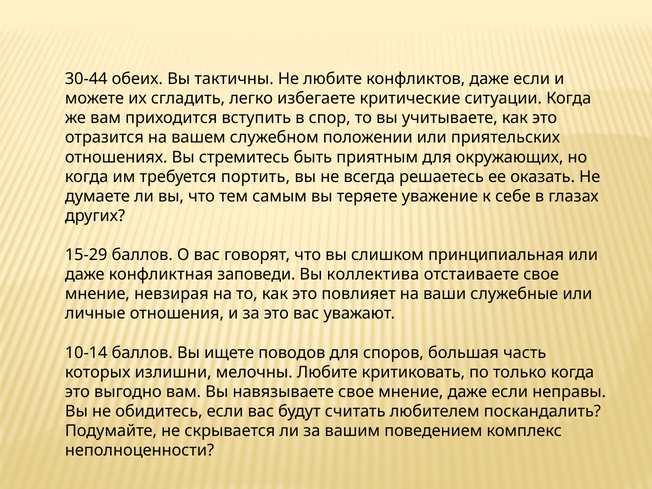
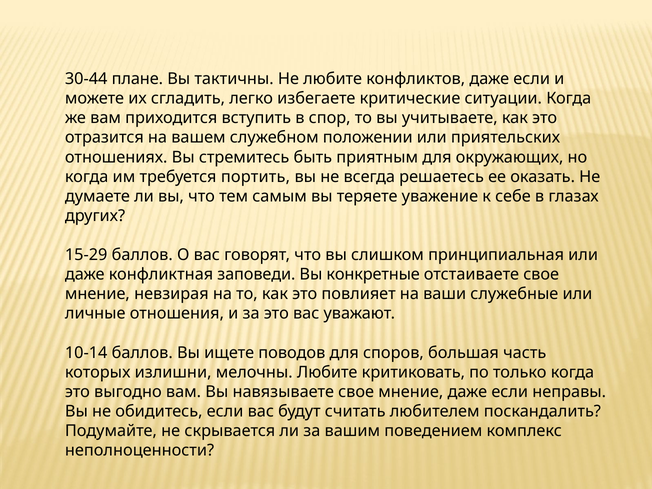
обеих: обеих -> плане
коллектива: коллектива -> конкретные
